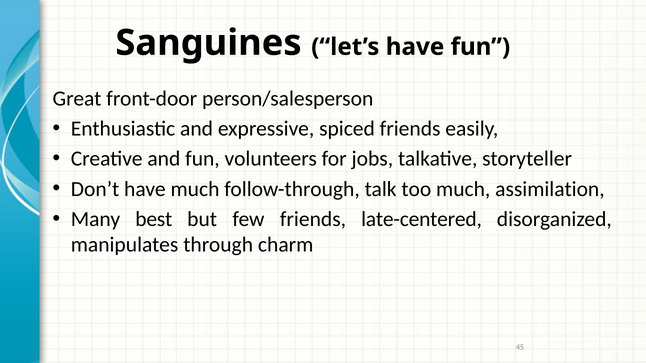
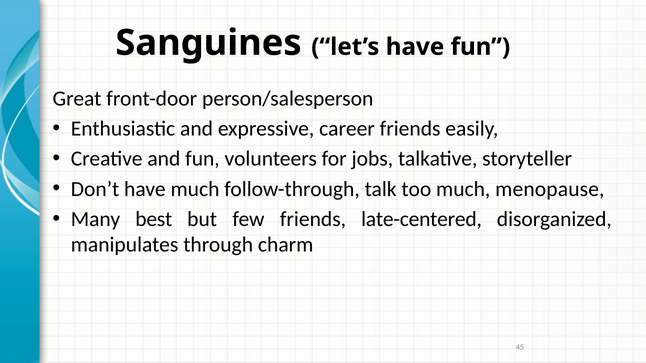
spiced: spiced -> career
assimilation: assimilation -> menopause
